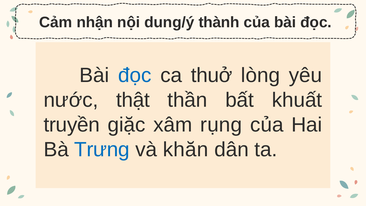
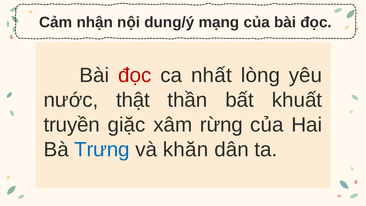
thành: thành -> mạng
đọc at (135, 76) colour: blue -> red
thuở: thuở -> nhất
rụng: rụng -> rừng
